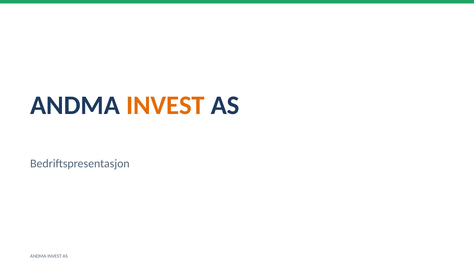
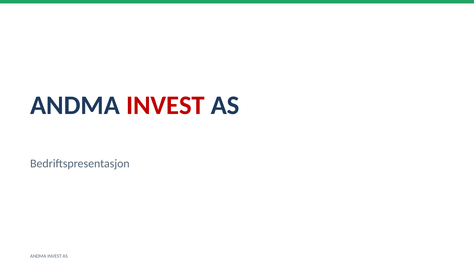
INVEST at (165, 105) colour: orange -> red
